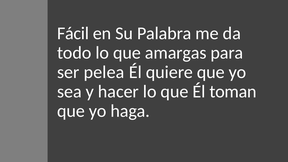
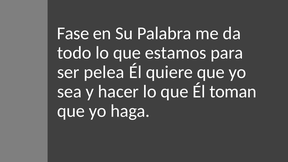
Fácil: Fácil -> Fase
amargas: amargas -> estamos
